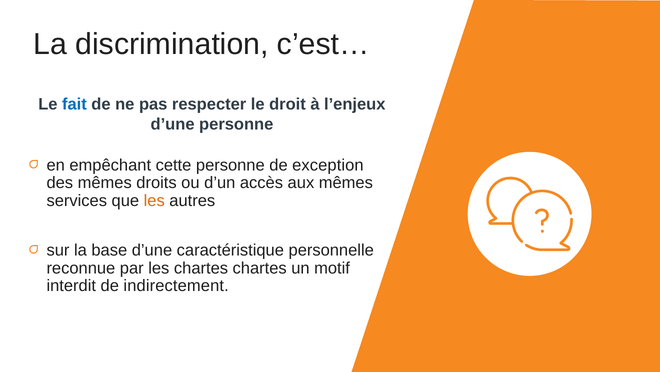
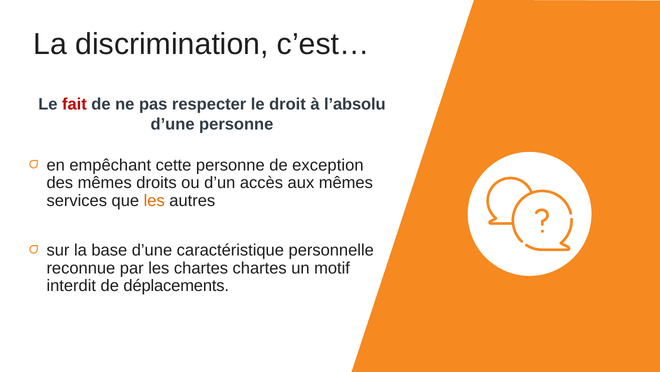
fait colour: blue -> red
l’enjeux: l’enjeux -> l’absolu
indirectement: indirectement -> déplacements
